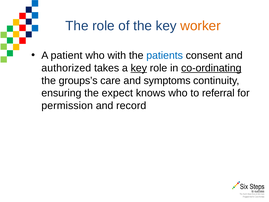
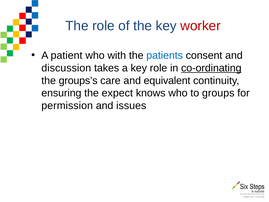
worker colour: orange -> red
authorized: authorized -> discussion
key at (139, 68) underline: present -> none
symptoms: symptoms -> equivalent
referral: referral -> groups
record: record -> issues
